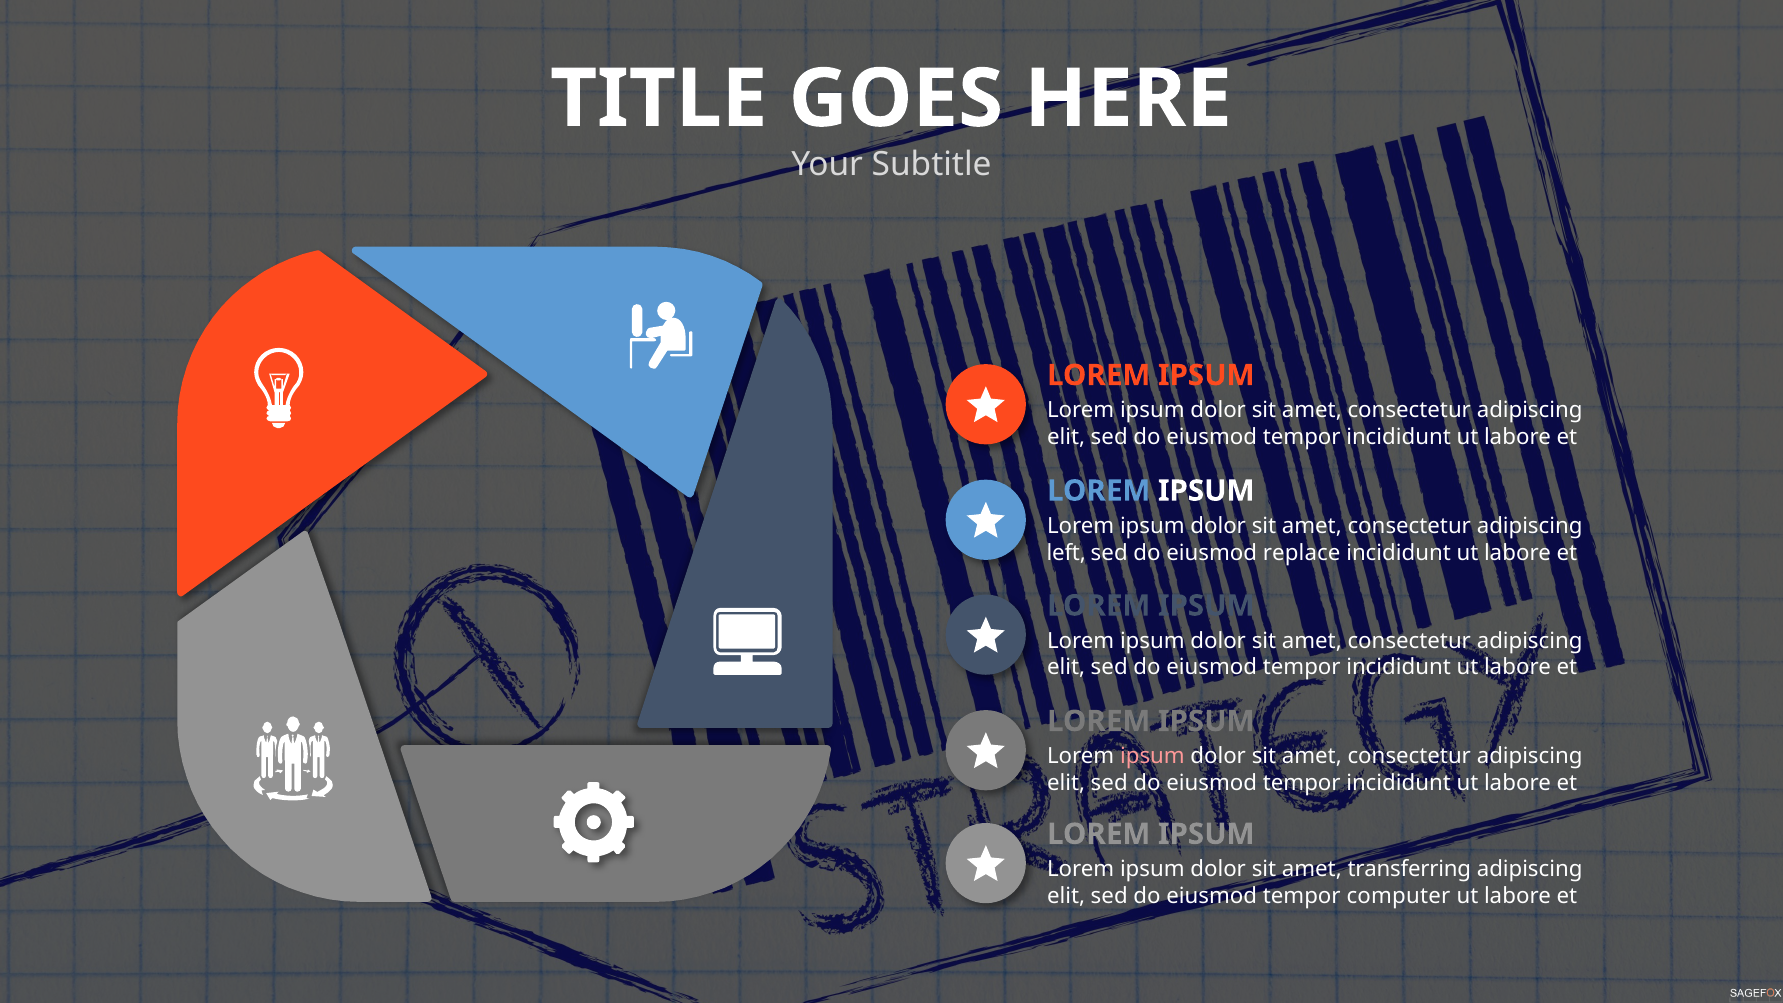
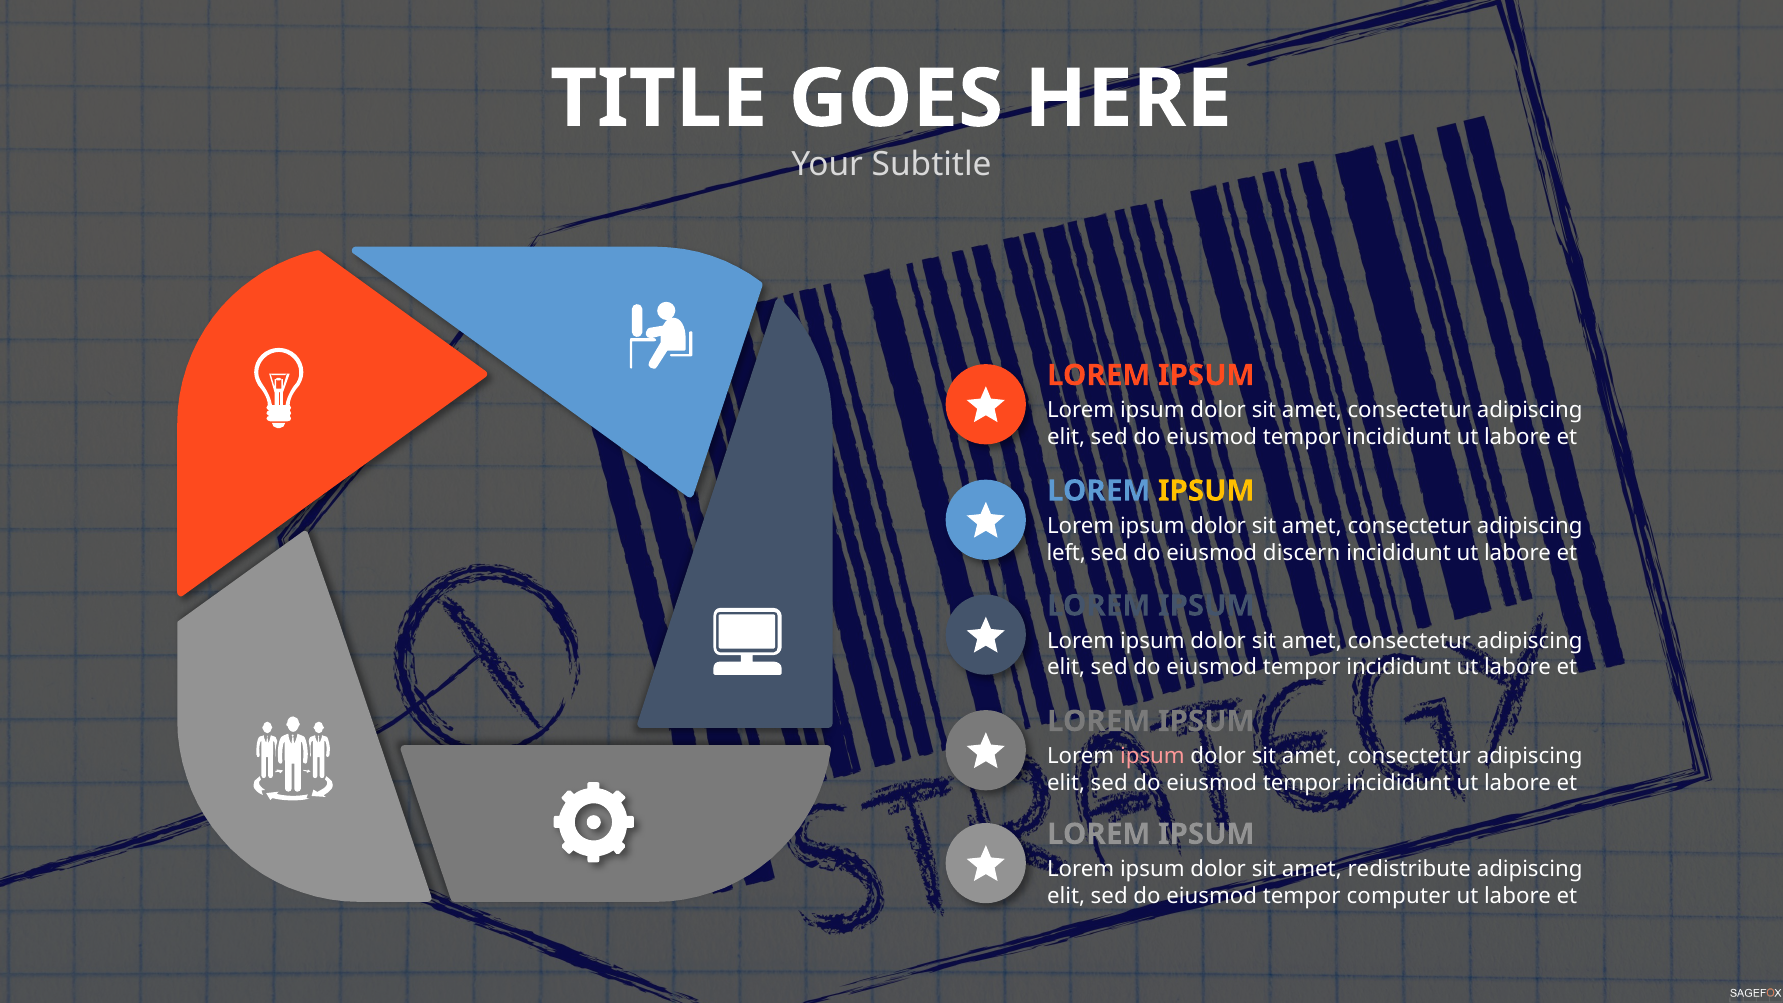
IPSUM at (1206, 491) colour: white -> yellow
replace: replace -> discern
transferring: transferring -> redistribute
